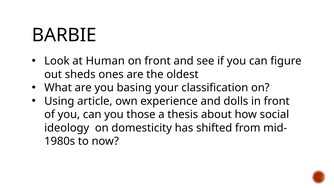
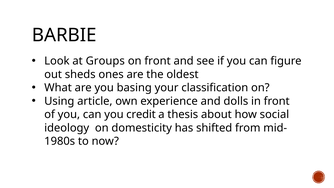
Human: Human -> Groups
those: those -> credit
